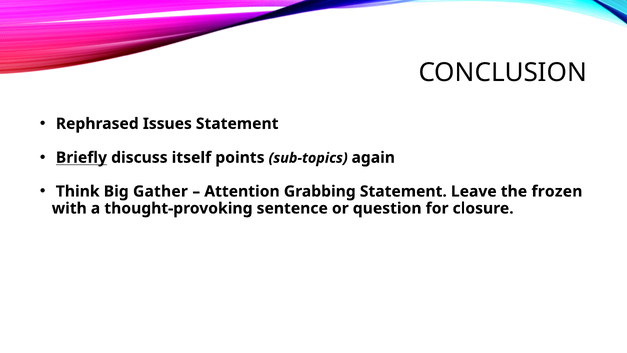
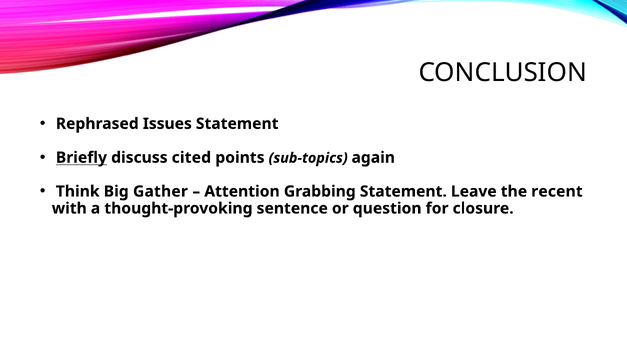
itself: itself -> cited
frozen: frozen -> recent
